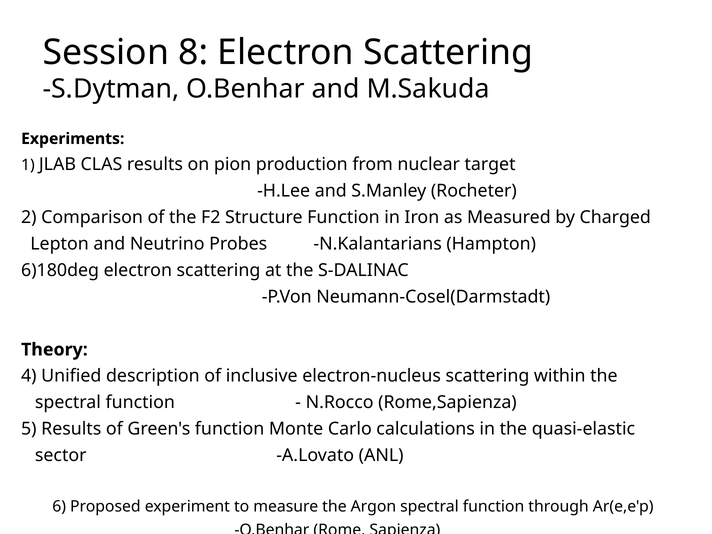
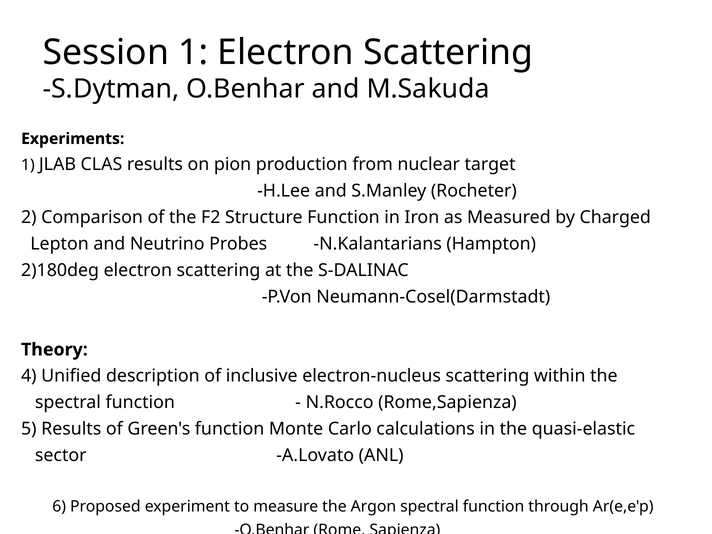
Session 8: 8 -> 1
6)180deg: 6)180deg -> 2)180deg
